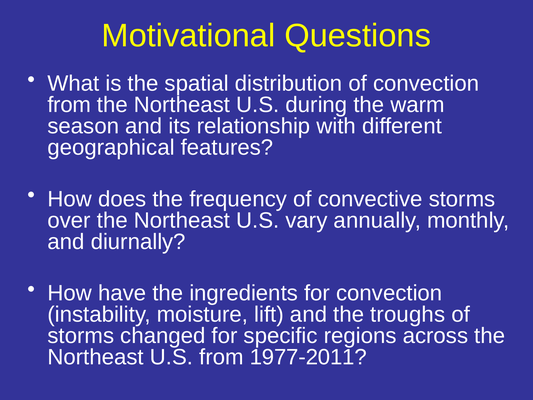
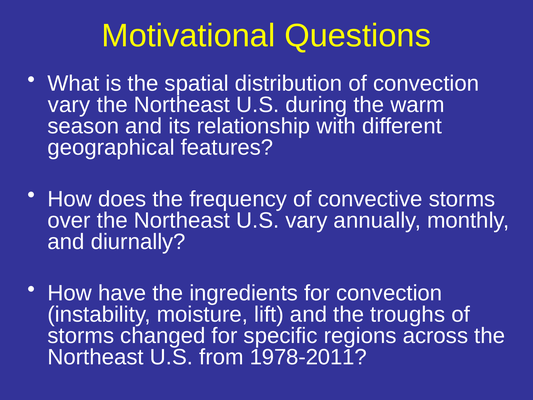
from at (69, 105): from -> vary
1977-2011: 1977-2011 -> 1978-2011
